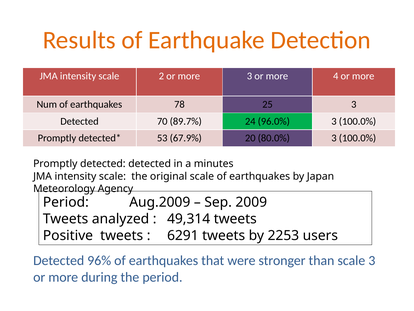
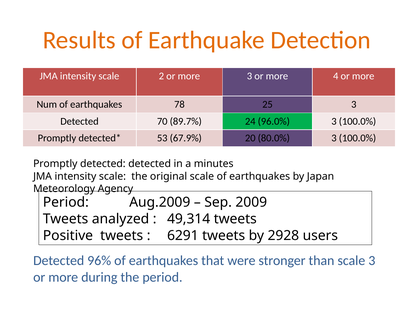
2253: 2253 -> 2928
